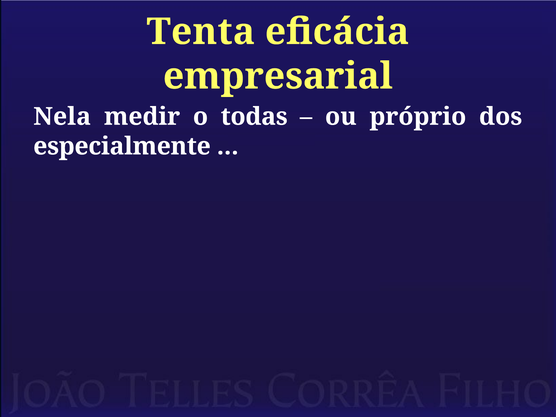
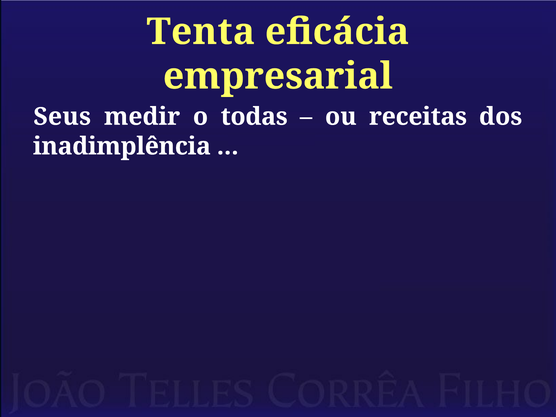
Nela: Nela -> Seus
próprio: próprio -> receitas
especialmente: especialmente -> inadimplência
